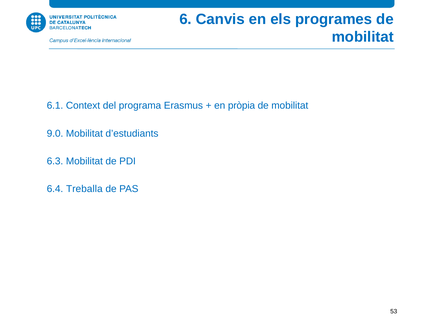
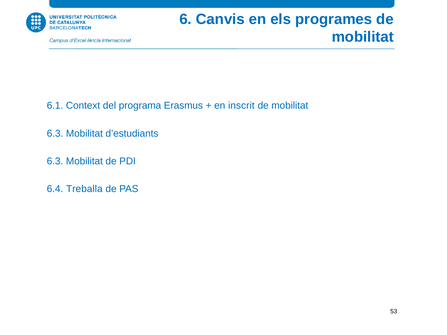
pròpia: pròpia -> inscrit
9.0 at (55, 134): 9.0 -> 6.3
